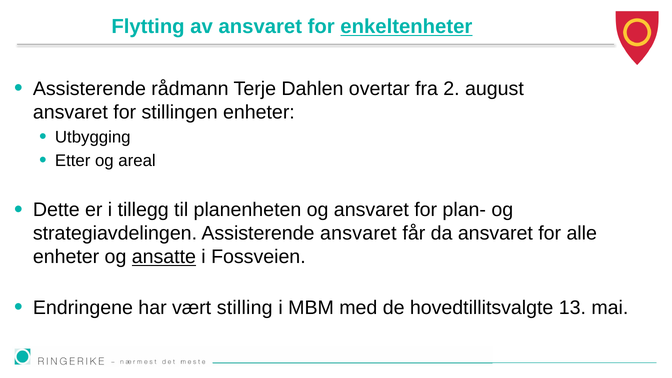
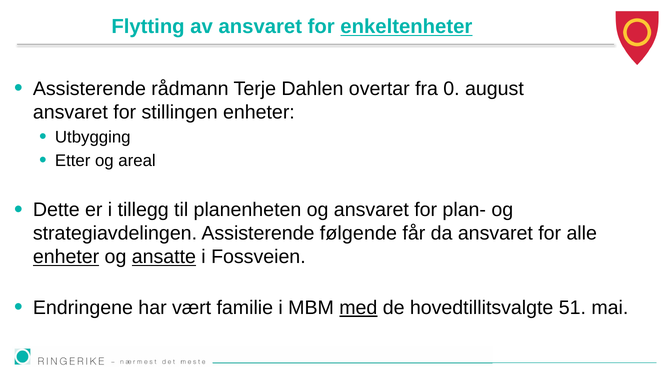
2: 2 -> 0
Assisterende ansvaret: ansvaret -> følgende
enheter at (66, 257) underline: none -> present
stilling: stilling -> familie
med underline: none -> present
13: 13 -> 51
